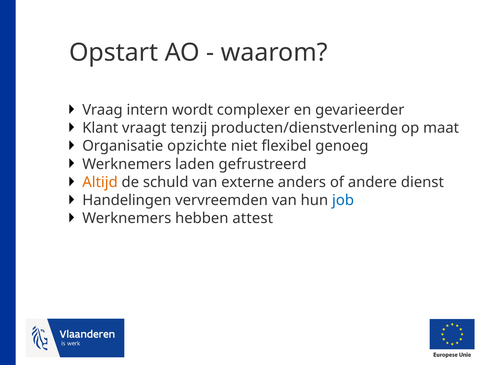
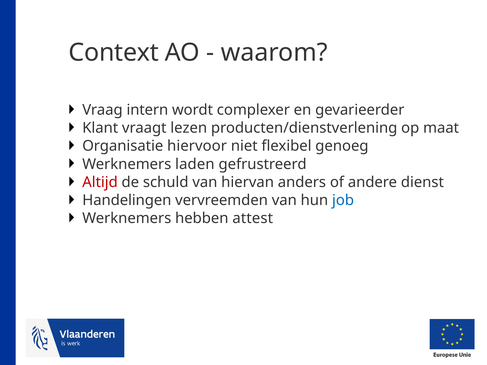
Opstart: Opstart -> Context
tenzij: tenzij -> lezen
opzichte: opzichte -> hiervoor
Altijd colour: orange -> red
externe: externe -> hiervan
